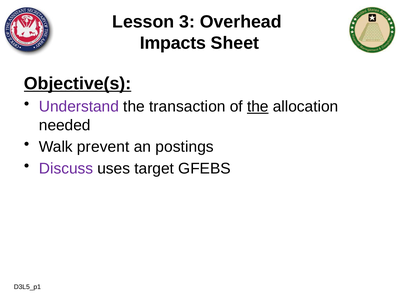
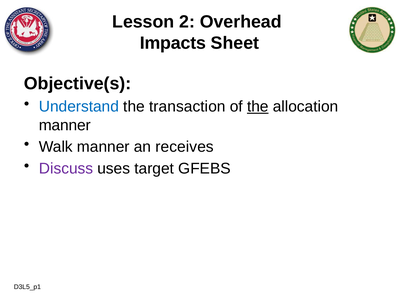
3: 3 -> 2
Objective(s underline: present -> none
Understand colour: purple -> blue
needed at (65, 125): needed -> manner
Walk prevent: prevent -> manner
postings: postings -> receives
